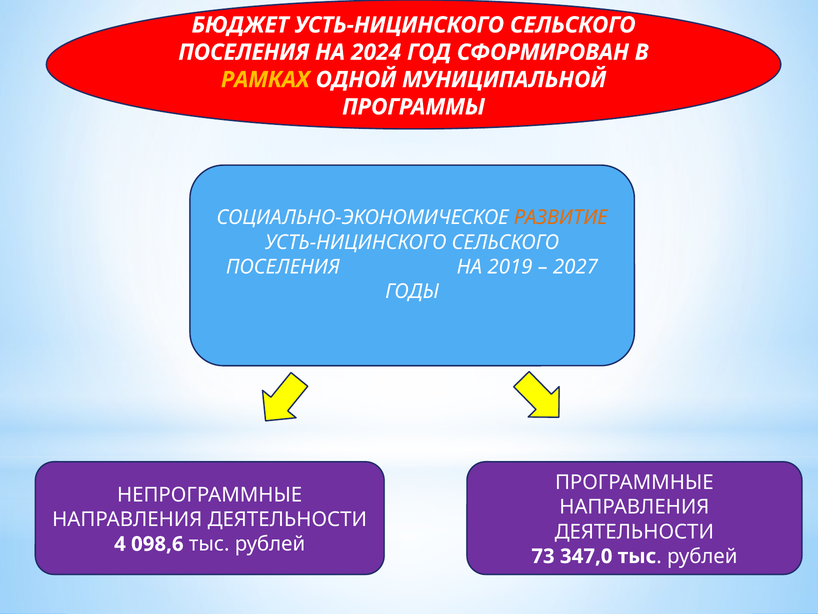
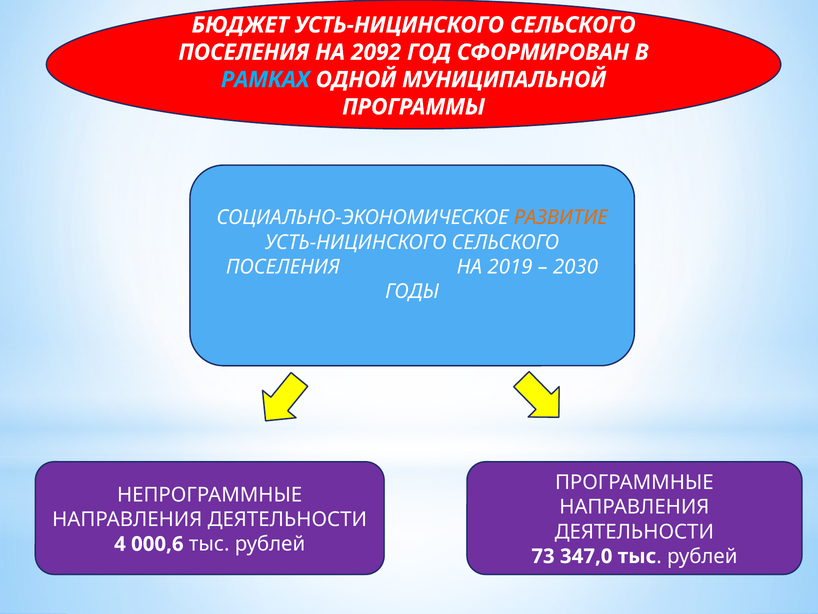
2024: 2024 -> 2092
РАМКАХ colour: yellow -> light blue
2027: 2027 -> 2030
098,6: 098,6 -> 000,6
